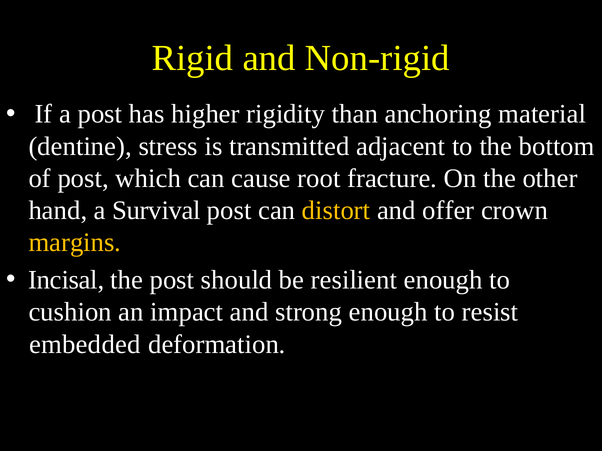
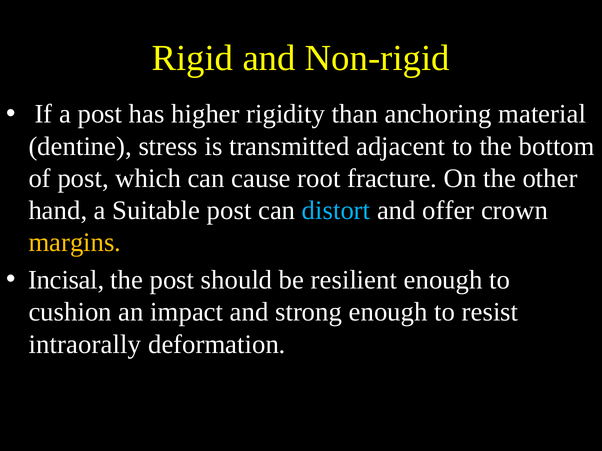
Survival: Survival -> Suitable
distort colour: yellow -> light blue
embedded: embedded -> intraorally
